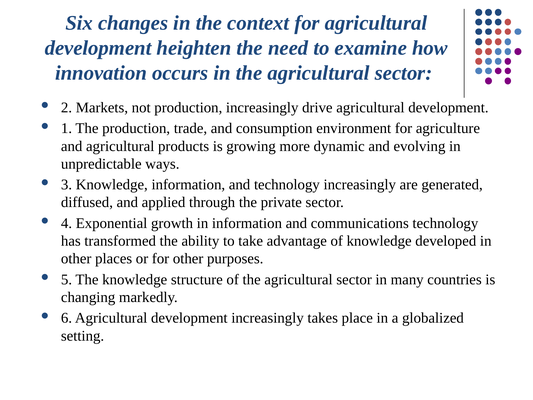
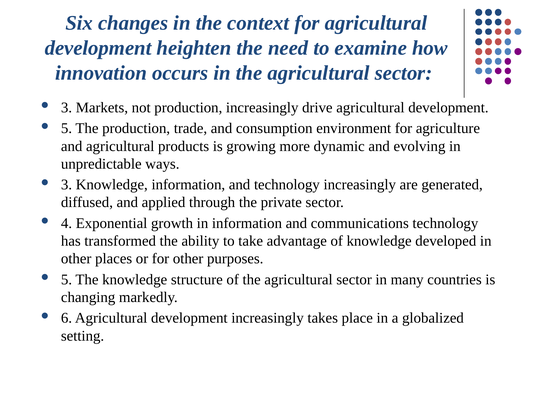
2 at (67, 108): 2 -> 3
1 at (67, 128): 1 -> 5
